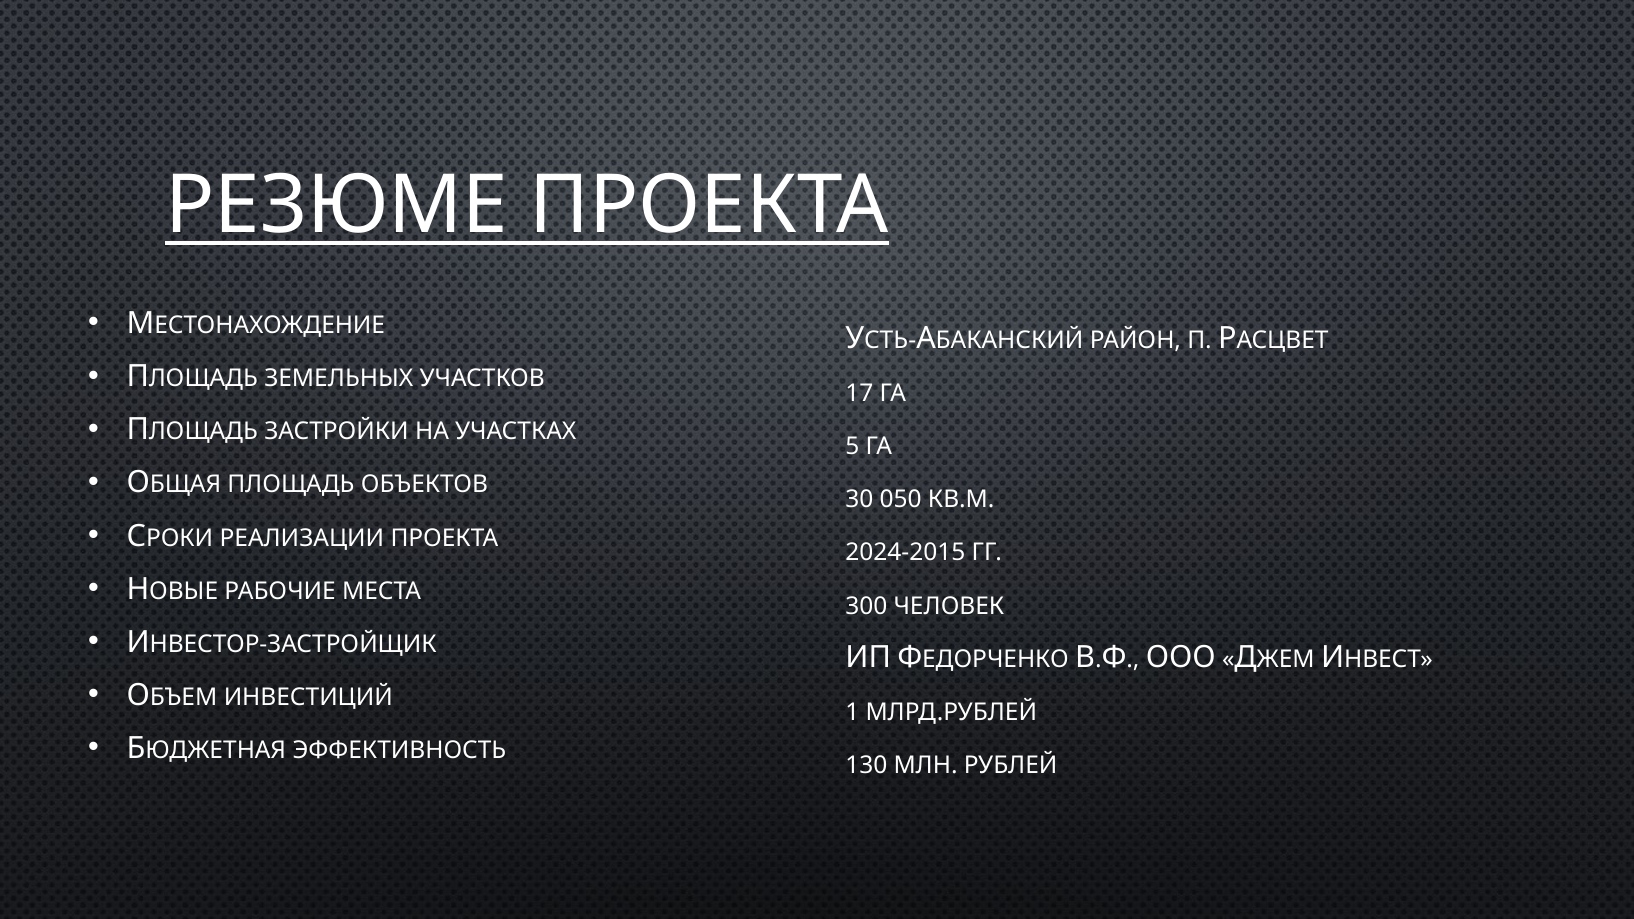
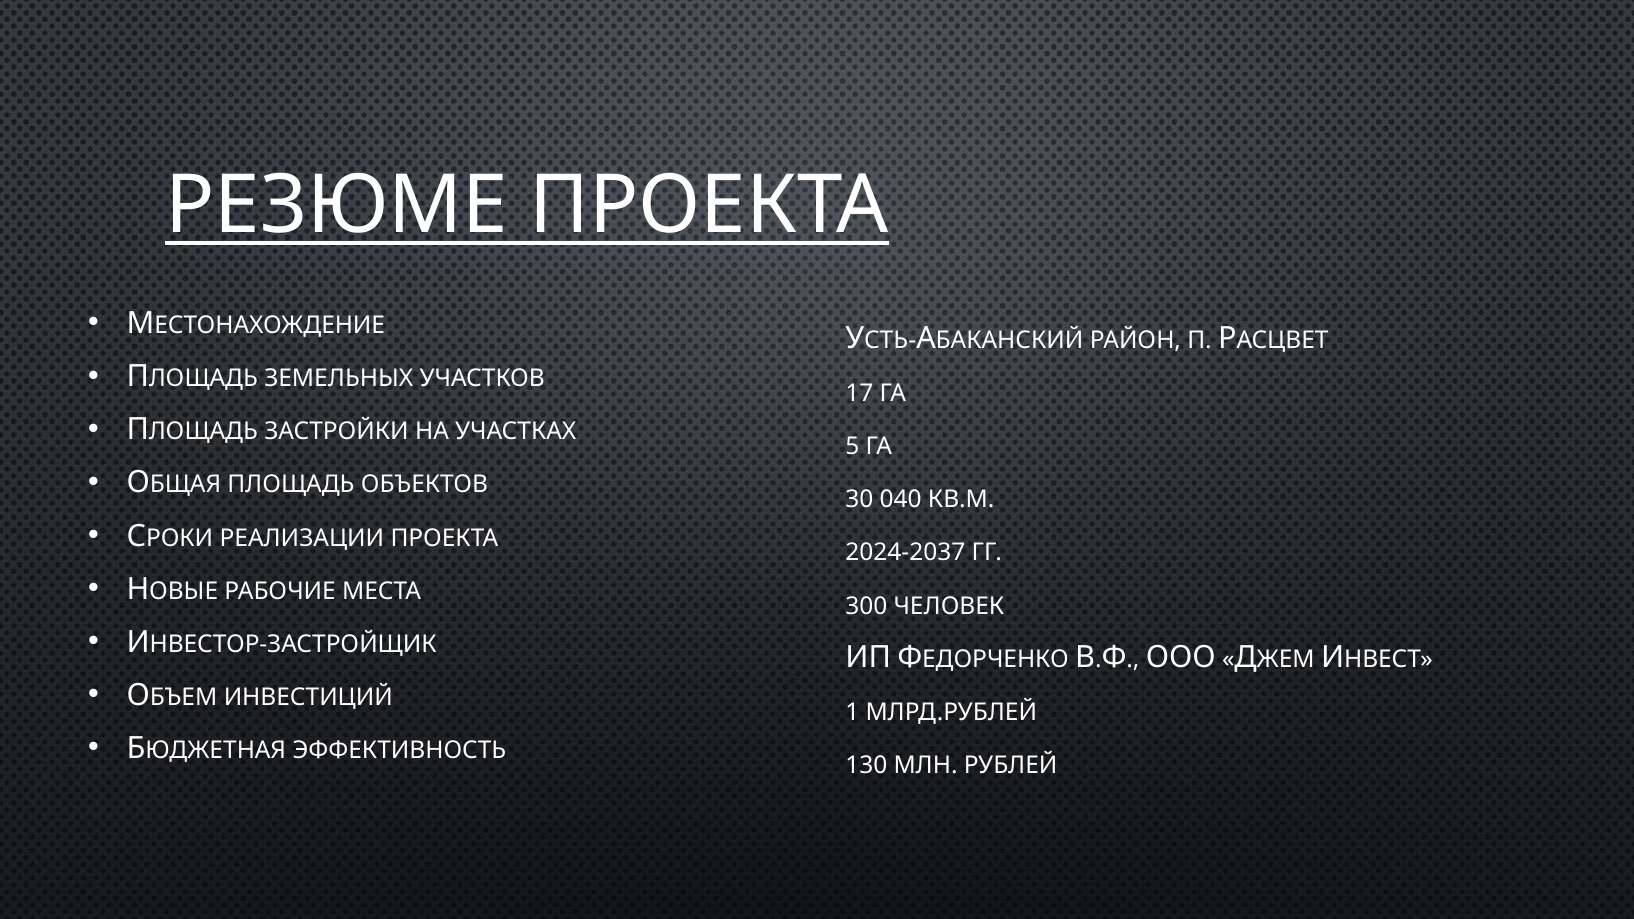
050: 050 -> 040
2024-2015: 2024-2015 -> 2024-2037
